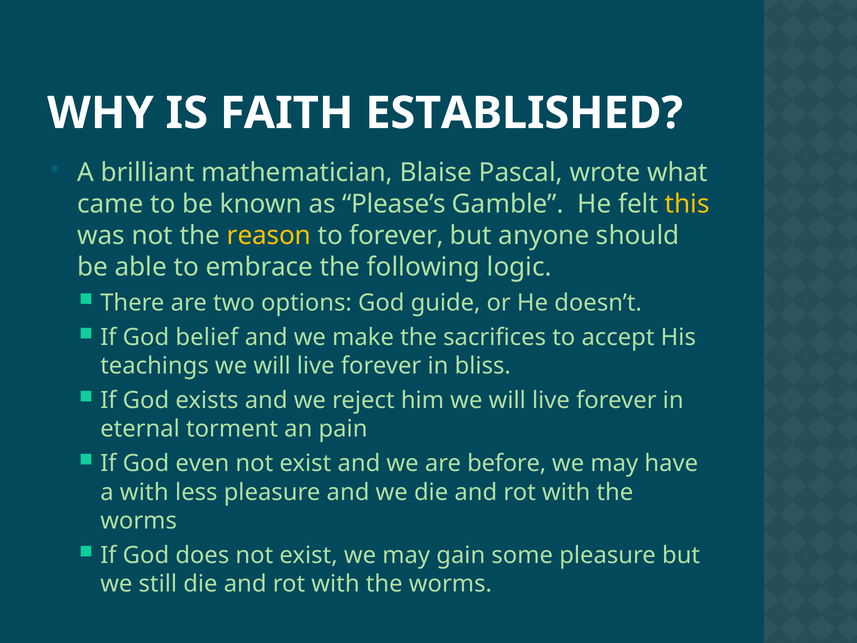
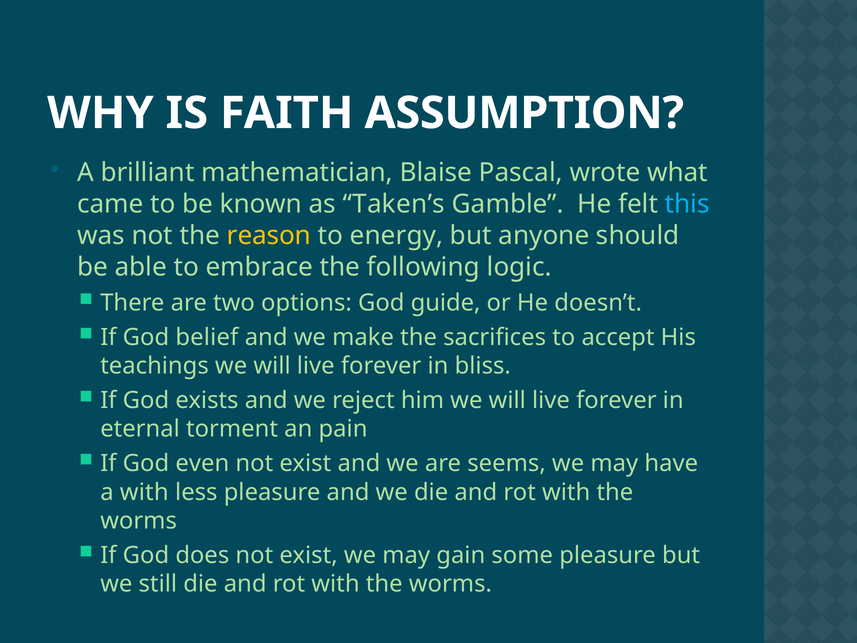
ESTABLISHED: ESTABLISHED -> ASSUMPTION
Please’s: Please’s -> Taken’s
this colour: yellow -> light blue
to forever: forever -> energy
before: before -> seems
